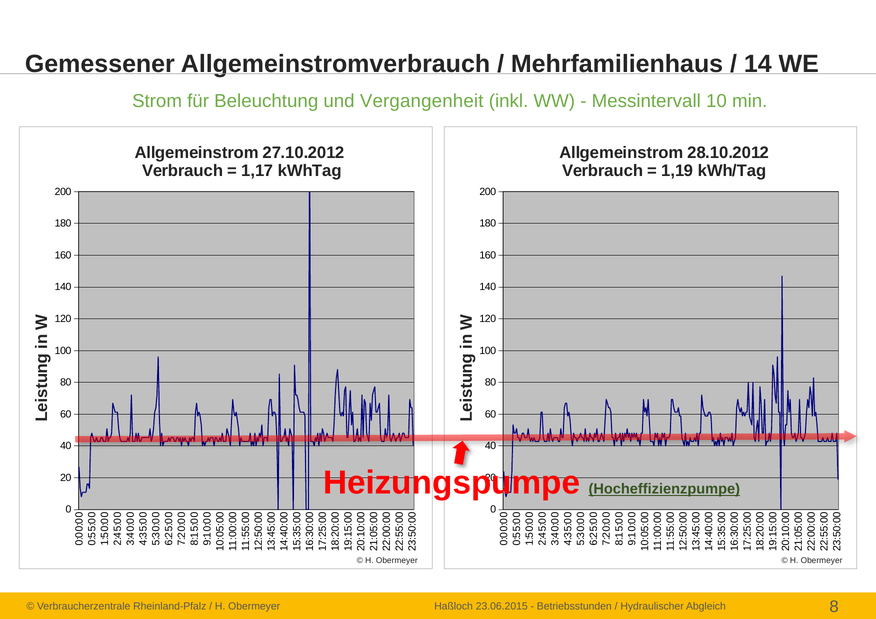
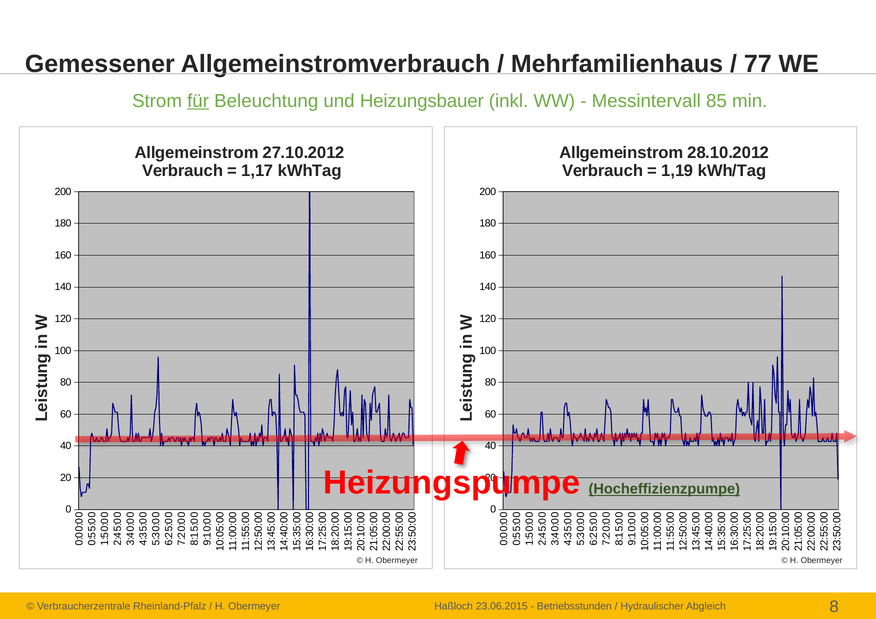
14: 14 -> 77
für underline: none -> present
Vergangenheit: Vergangenheit -> Heizungsbauer
10: 10 -> 85
